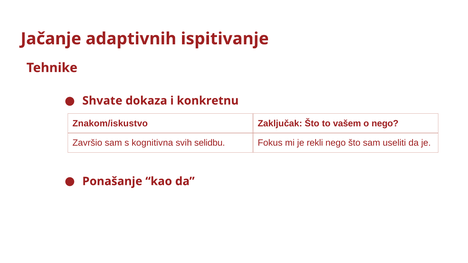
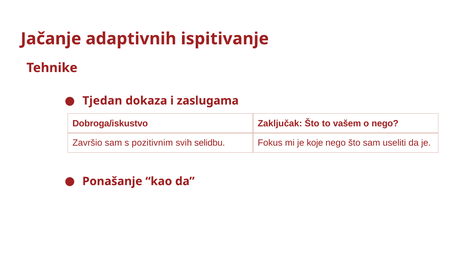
Shvate: Shvate -> Tjedan
konkretnu: konkretnu -> zaslugama
Znakom/iskustvo: Znakom/iskustvo -> Dobroga/iskustvo
kognitivna: kognitivna -> pozitivnim
rekli: rekli -> koje
